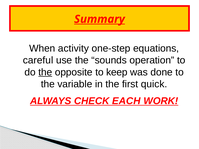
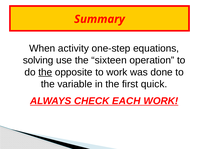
Summary underline: present -> none
careful: careful -> solving
sounds: sounds -> sixteen
to keep: keep -> work
